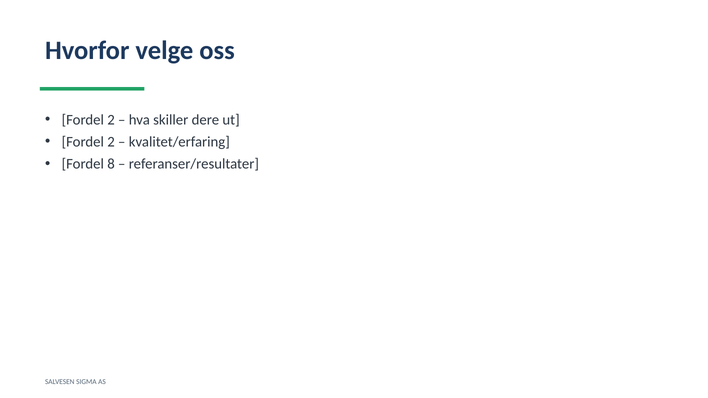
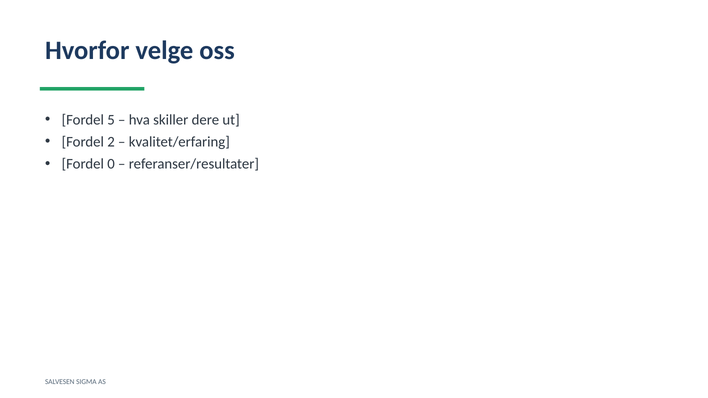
2 at (111, 120): 2 -> 5
8: 8 -> 0
